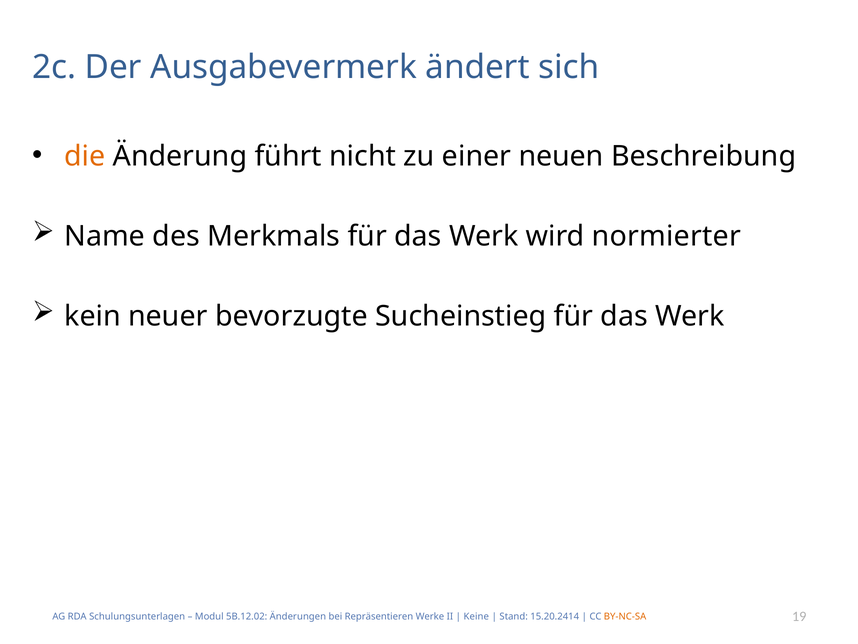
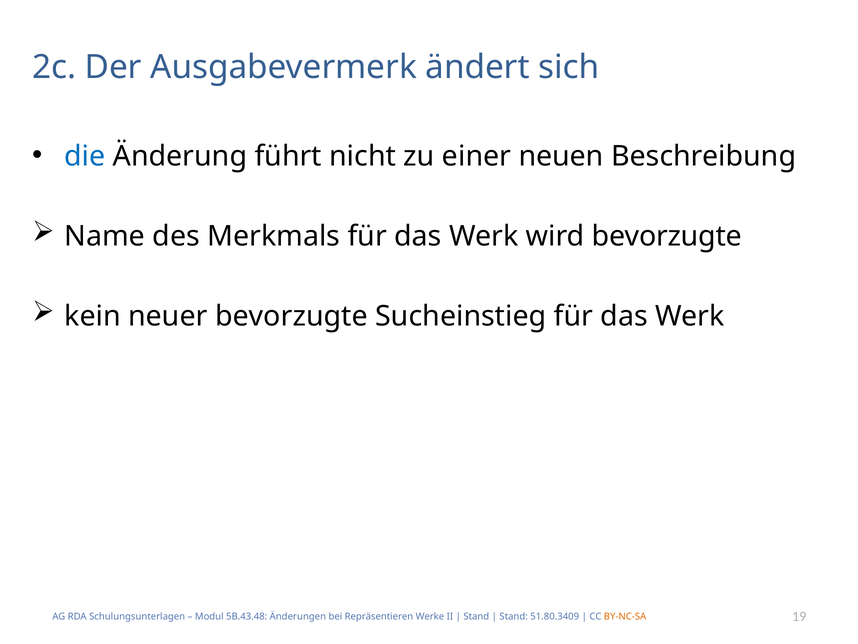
die colour: orange -> blue
wird normierter: normierter -> bevorzugte
5B.12.02: 5B.12.02 -> 5B.43.48
Keine at (476, 616): Keine -> Stand
15.20.2414: 15.20.2414 -> 51.80.3409
